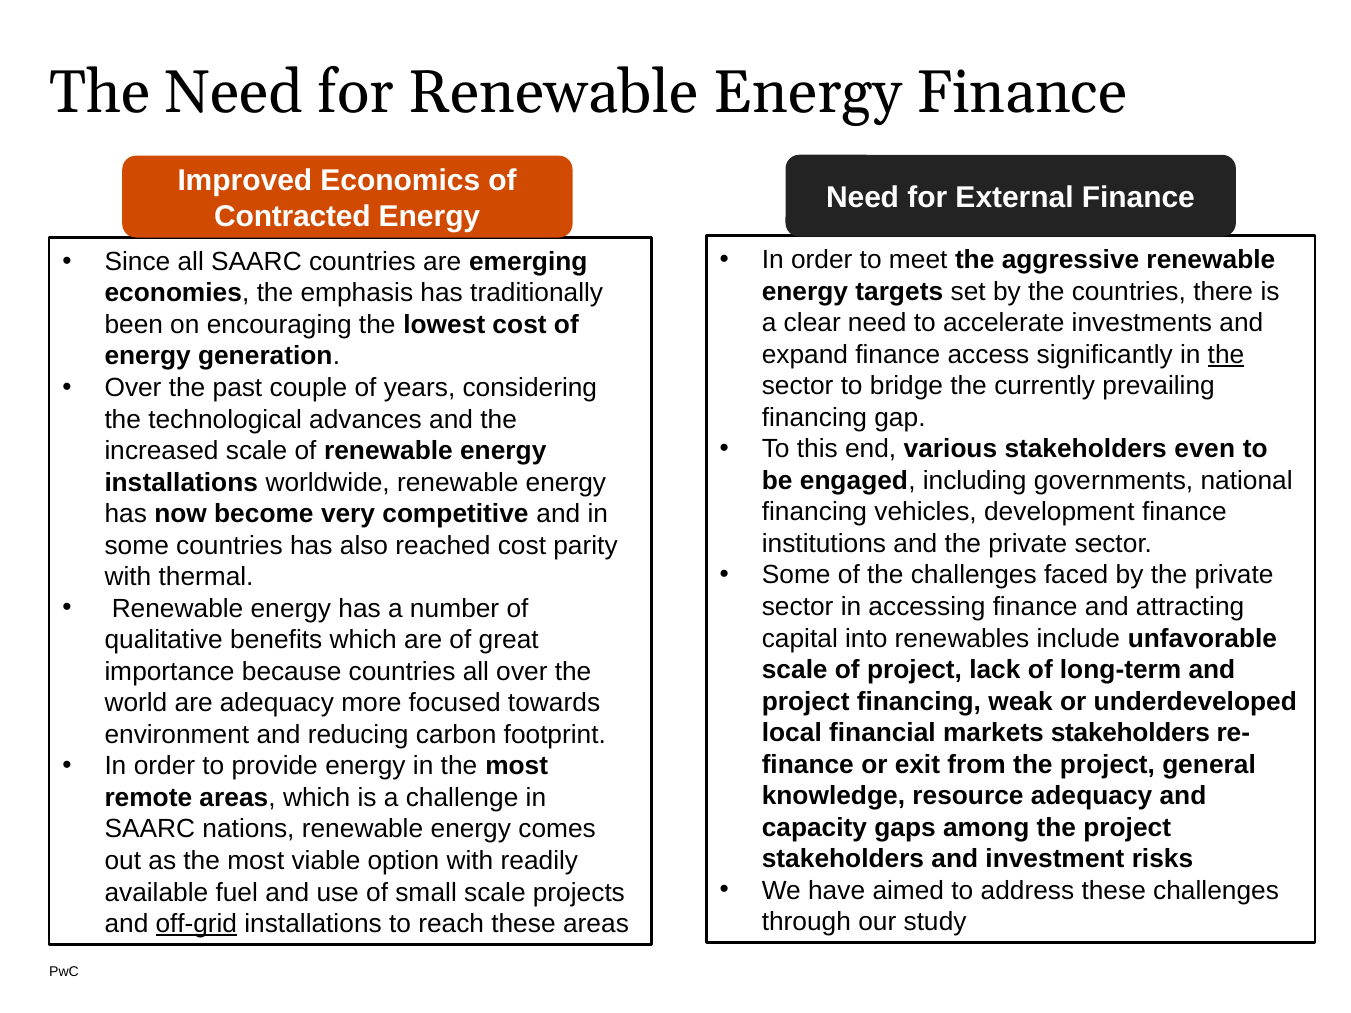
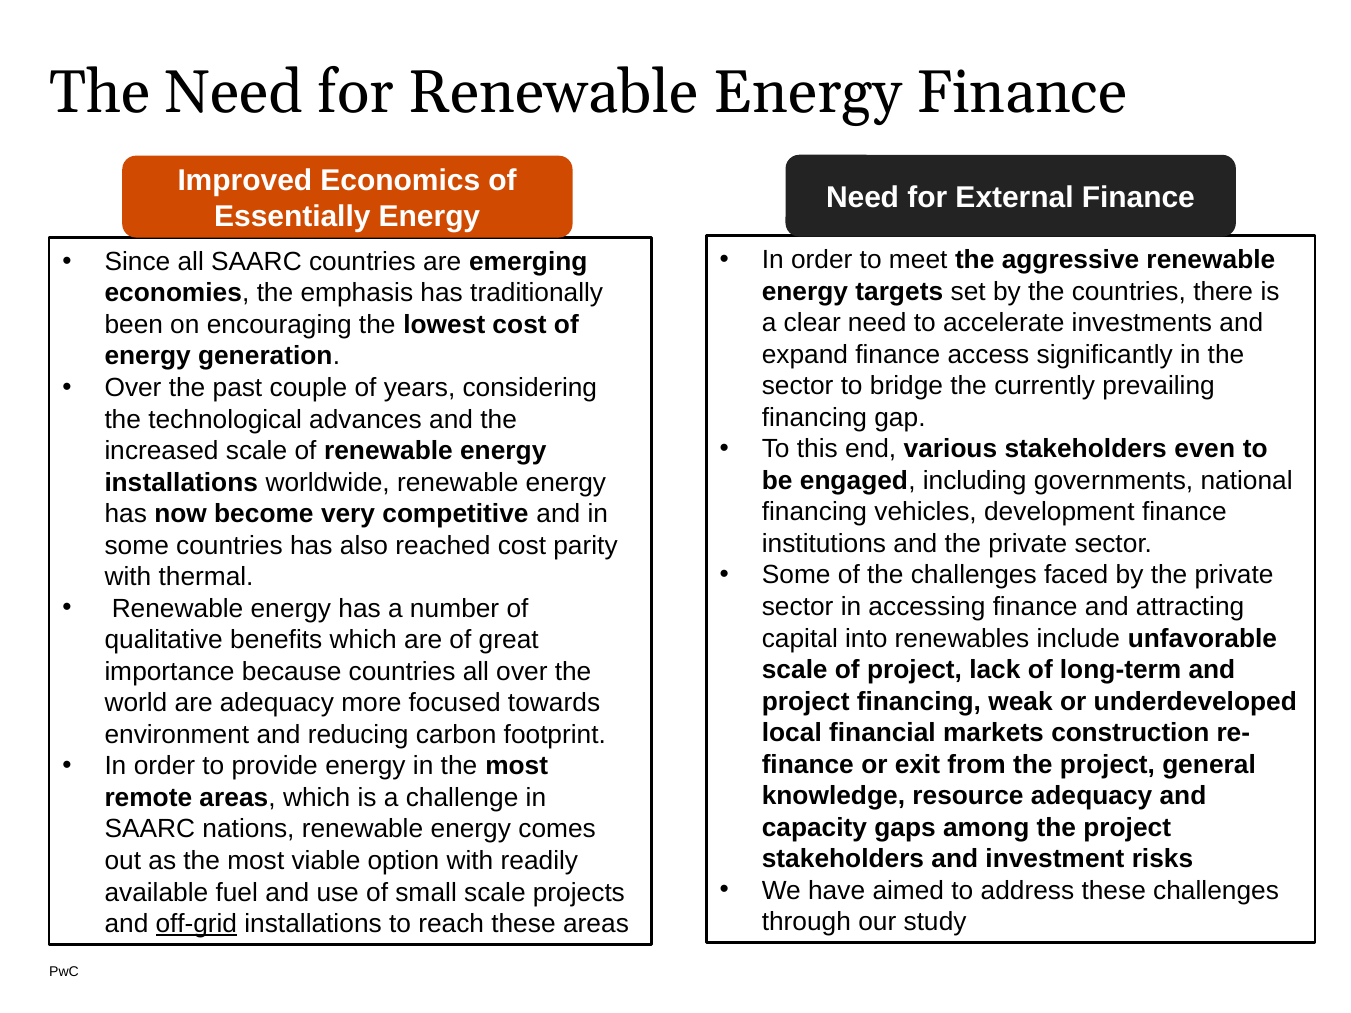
Contracted: Contracted -> Essentially
the at (1226, 355) underline: present -> none
markets stakeholders: stakeholders -> construction
